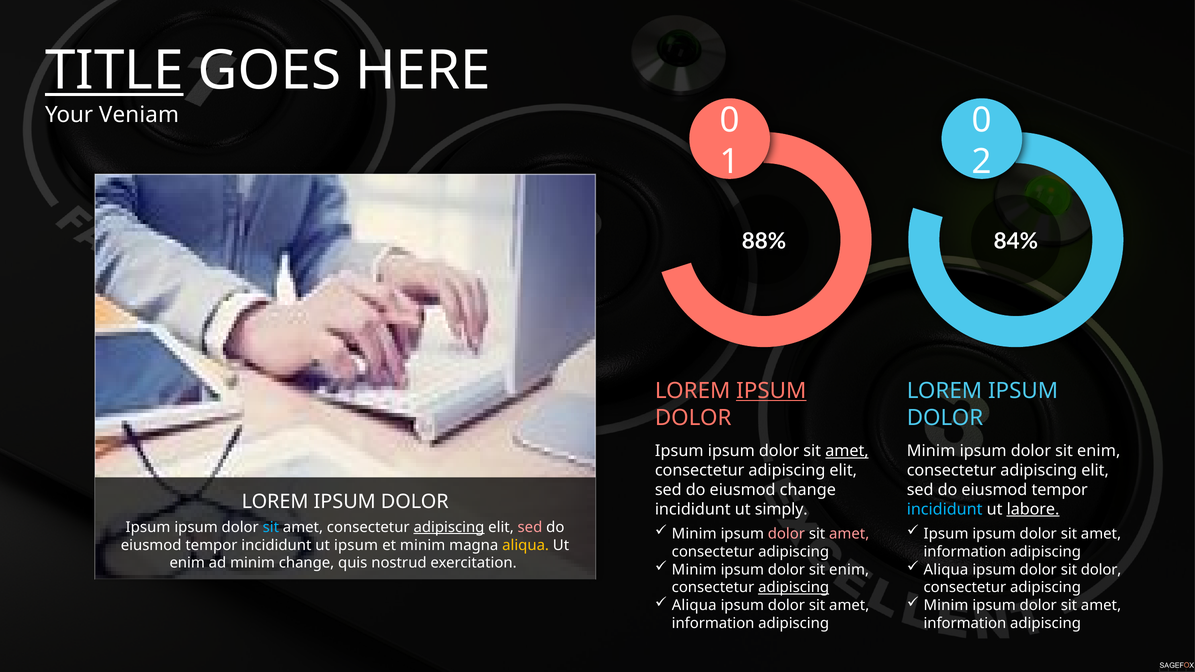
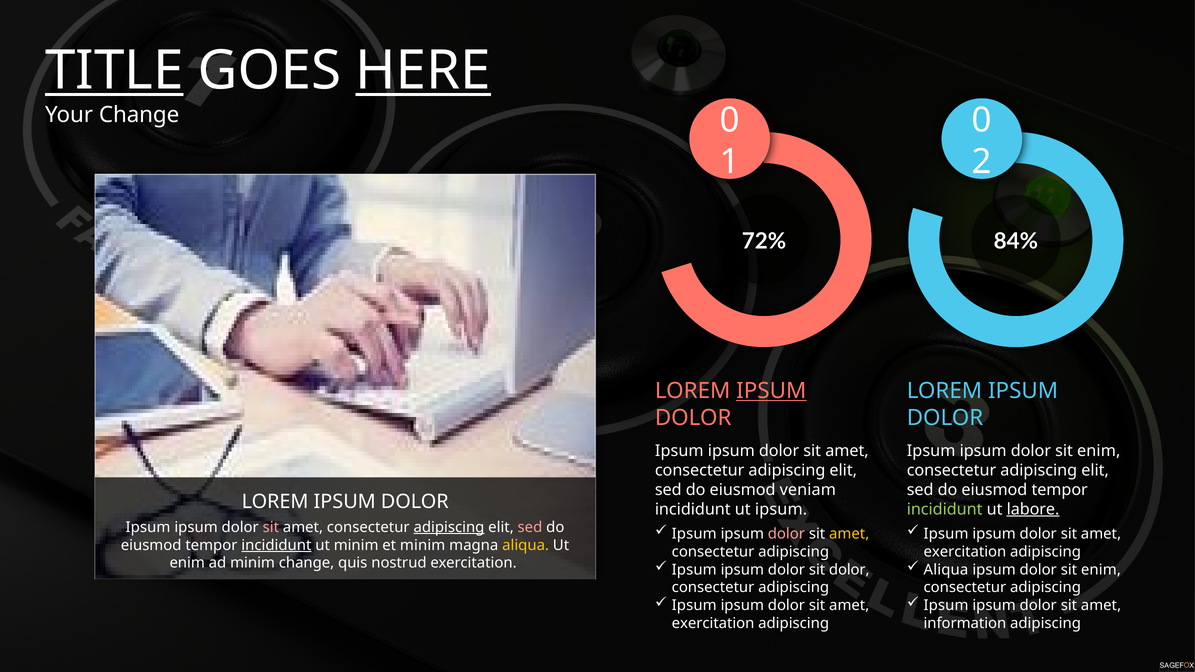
HERE underline: none -> present
Your Veniam: Veniam -> Change
88%: 88% -> 72%
amet at (847, 451) underline: present -> none
Minim at (931, 451): Minim -> Ipsum
eiusmod change: change -> veniam
ut simply: simply -> ipsum
incididunt at (945, 509) colour: light blue -> light green
sit at (271, 527) colour: light blue -> pink
Minim at (694, 534): Minim -> Ipsum
amet at (849, 534) colour: pink -> yellow
incididunt at (276, 545) underline: none -> present
ut ipsum: ipsum -> minim
information at (965, 552): information -> exercitation
Minim at (694, 570): Minim -> Ipsum
enim at (849, 570): enim -> dolor
dolor at (1101, 570): dolor -> enim
adipiscing at (794, 588) underline: present -> none
Aliqua at (694, 606): Aliqua -> Ipsum
Minim at (946, 606): Minim -> Ipsum
information at (713, 624): information -> exercitation
